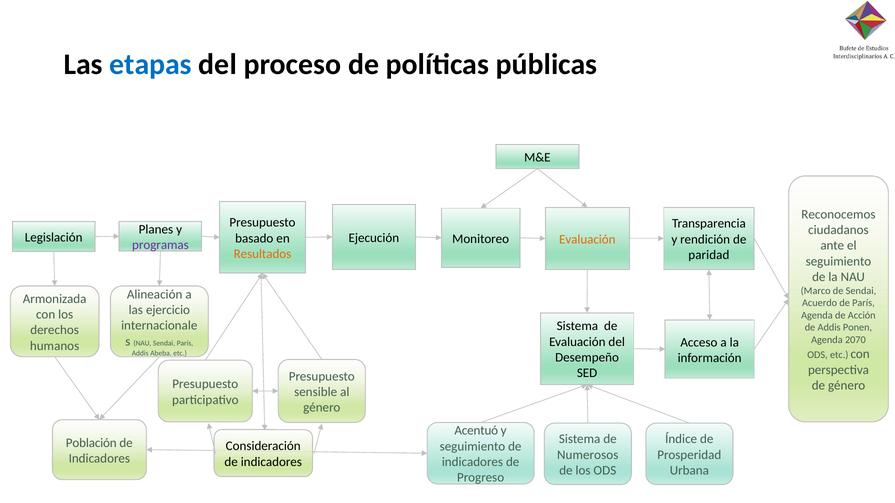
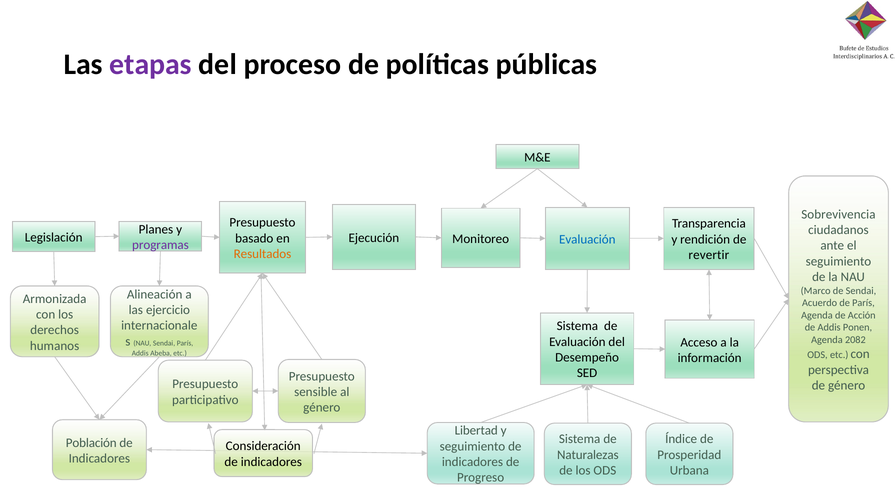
etapas colour: blue -> purple
Reconocemos: Reconocemos -> Sobrevivencia
Evaluación at (587, 240) colour: orange -> blue
paridad: paridad -> revertir
2070: 2070 -> 2082
Acentuó: Acentuó -> Libertad
Numerosos: Numerosos -> Naturalezas
